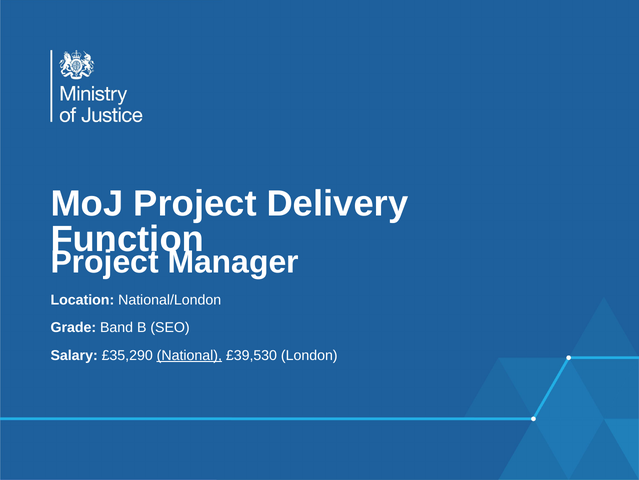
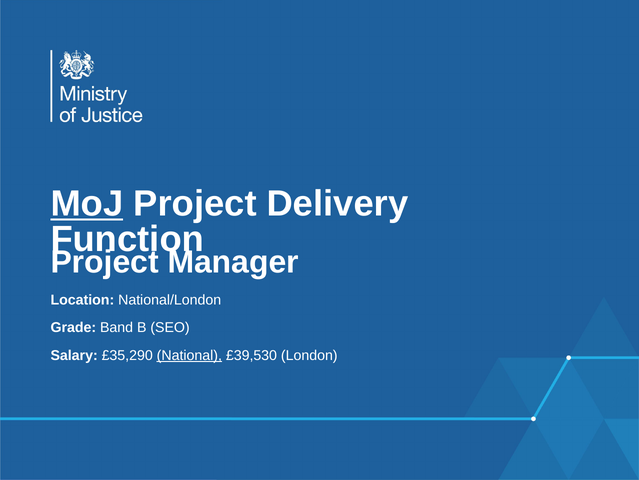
MoJ underline: none -> present
